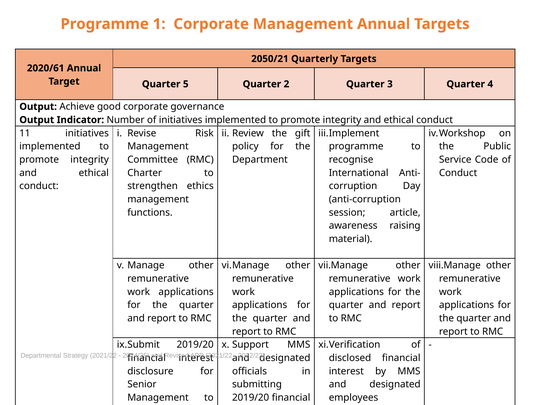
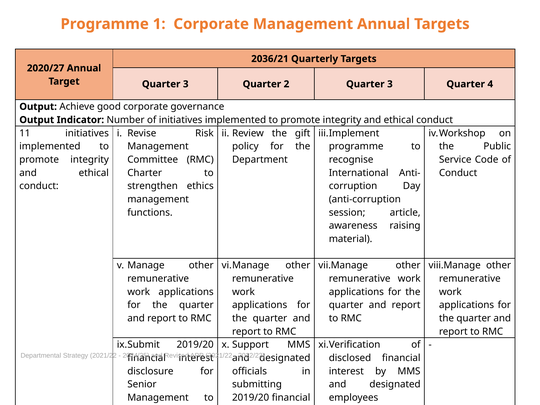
2050/21: 2050/21 -> 2036/21
2020/61: 2020/61 -> 2020/27
5 at (186, 84): 5 -> 3
